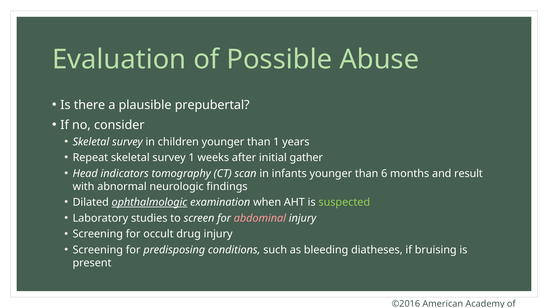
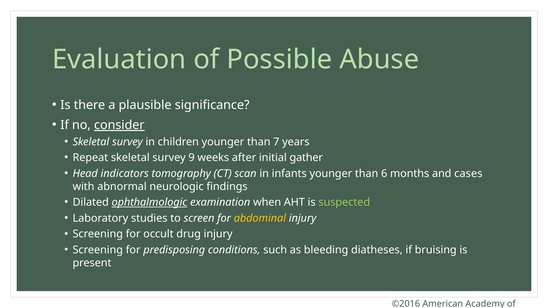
prepubertal: prepubertal -> significance
consider underline: none -> present
than 1: 1 -> 7
survey 1: 1 -> 9
result: result -> cases
abdominal colour: pink -> yellow
